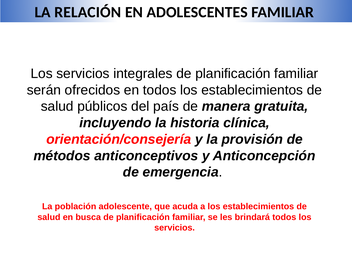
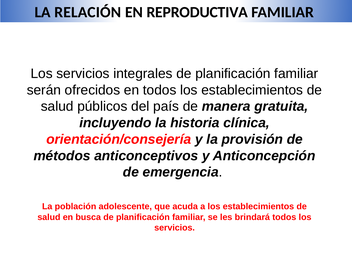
ADOLESCENTES: ADOLESCENTES -> REPRODUCTIVA
